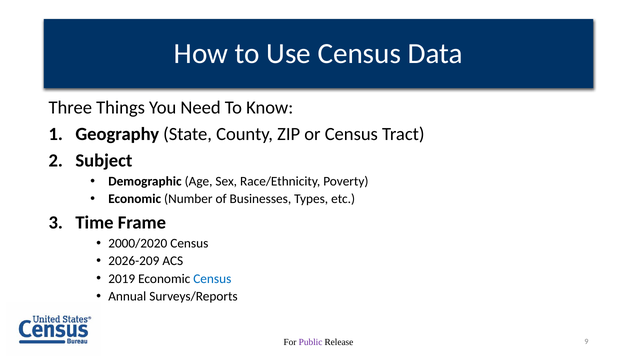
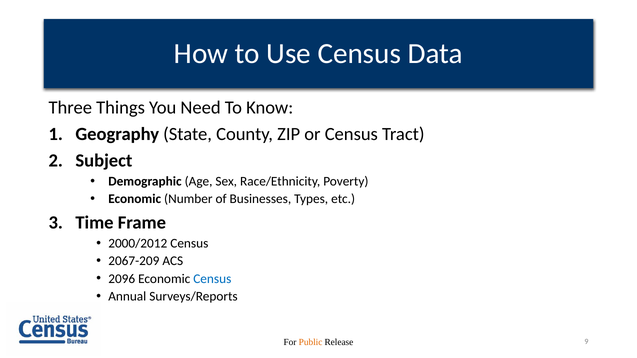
2000/2020: 2000/2020 -> 2000/2012
2026-209: 2026-209 -> 2067-209
2019: 2019 -> 2096
Public colour: purple -> orange
